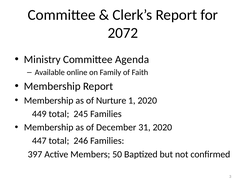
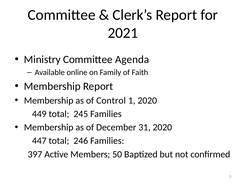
2072: 2072 -> 2021
Nurture: Nurture -> Control
